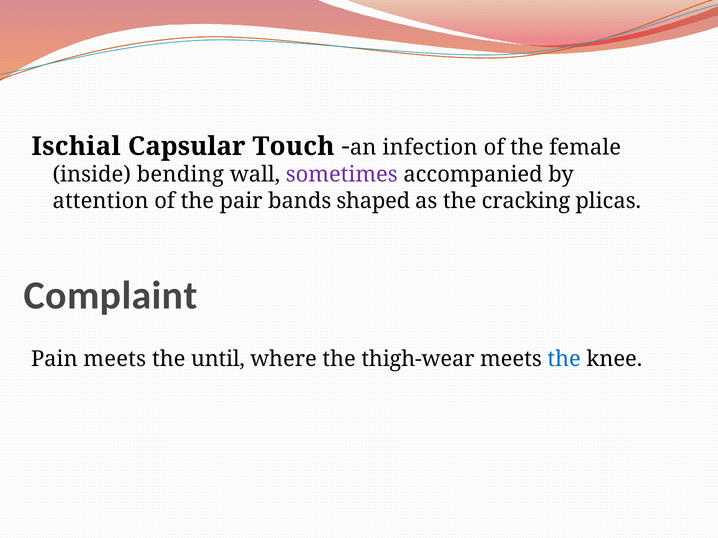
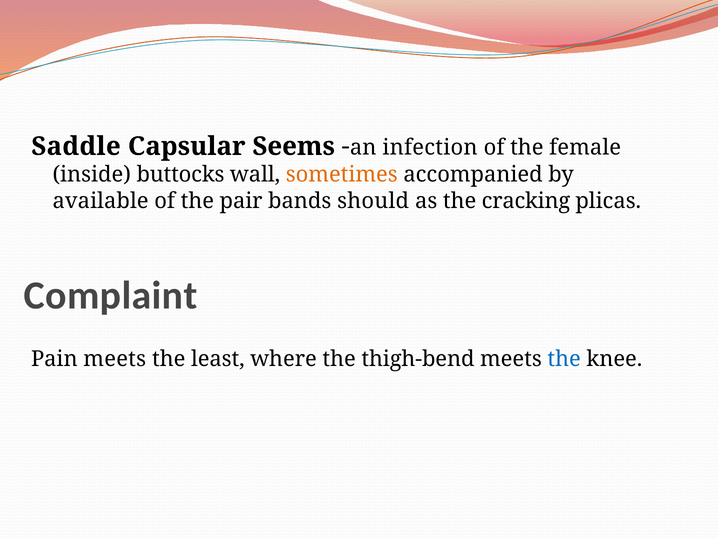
Ischial: Ischial -> Saddle
Touch: Touch -> Seems
bending: bending -> buttocks
sometimes colour: purple -> orange
attention: attention -> available
shaped: shaped -> should
until: until -> least
thigh-wear: thigh-wear -> thigh-bend
